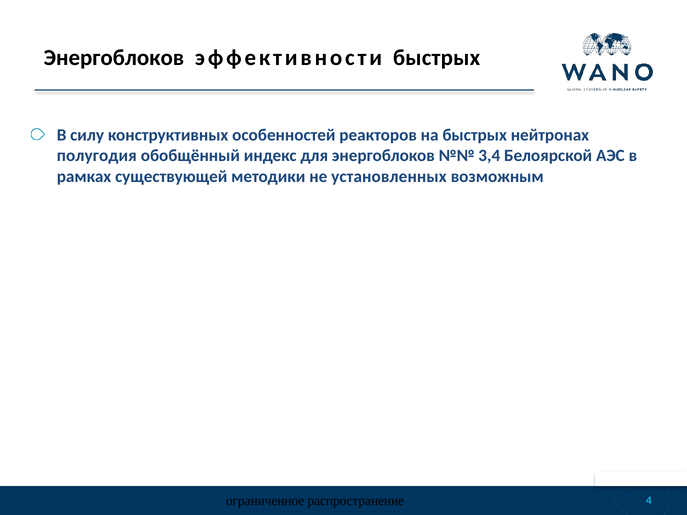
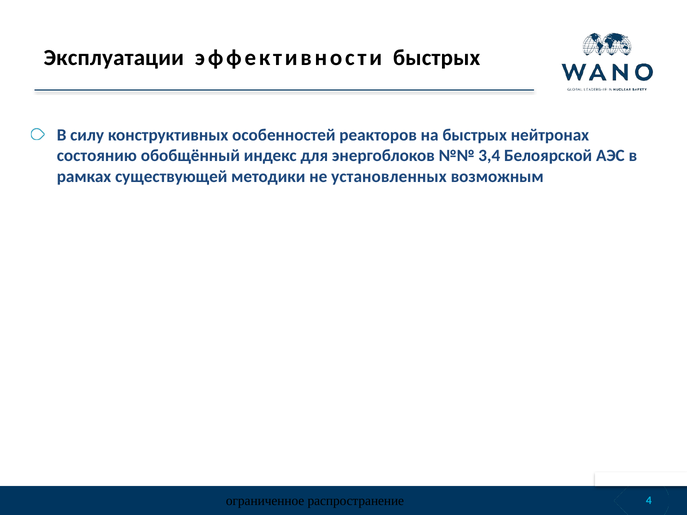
Энергоблоков at (114, 58): Энергоблоков -> Эксплуатации
полугодия: полугодия -> состоянию
